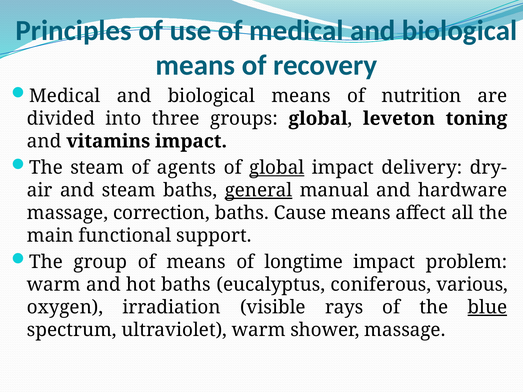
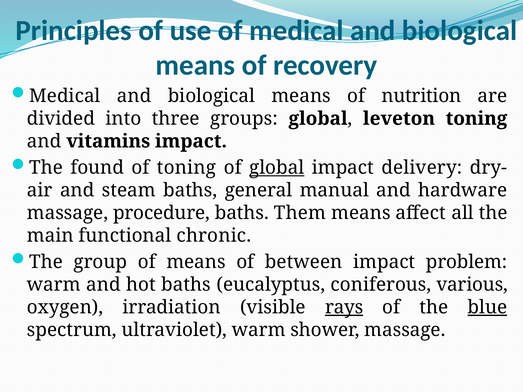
The steam: steam -> found
of agents: agents -> toning
general underline: present -> none
correction: correction -> procedure
Cause: Cause -> Them
support: support -> chronic
longtime: longtime -> between
rays underline: none -> present
